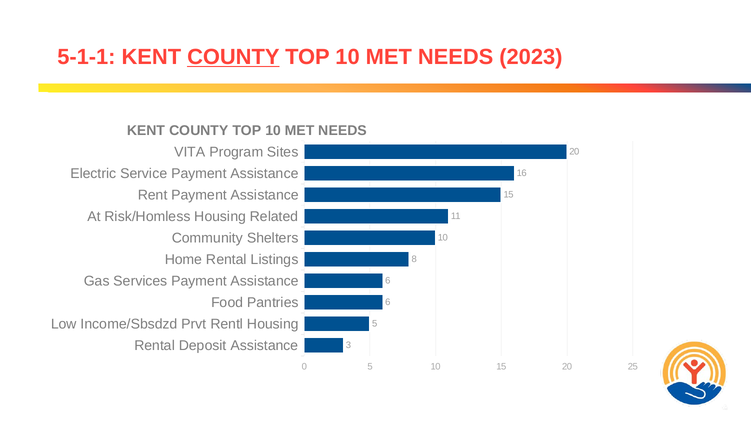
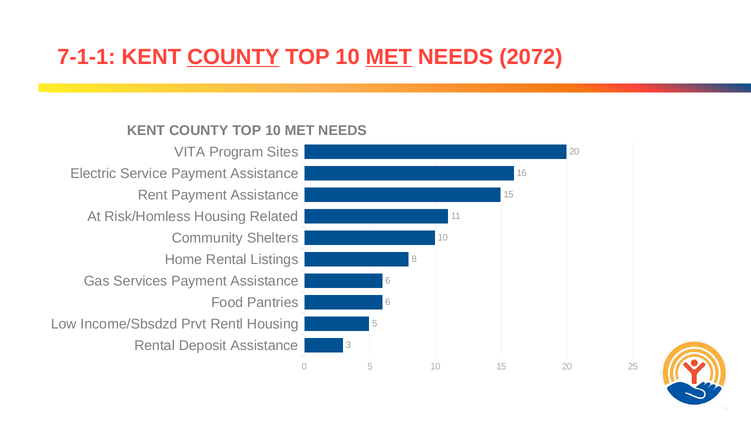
5-1-1: 5-1-1 -> 7-1-1
MET at (389, 57) underline: none -> present
2023: 2023 -> 2072
